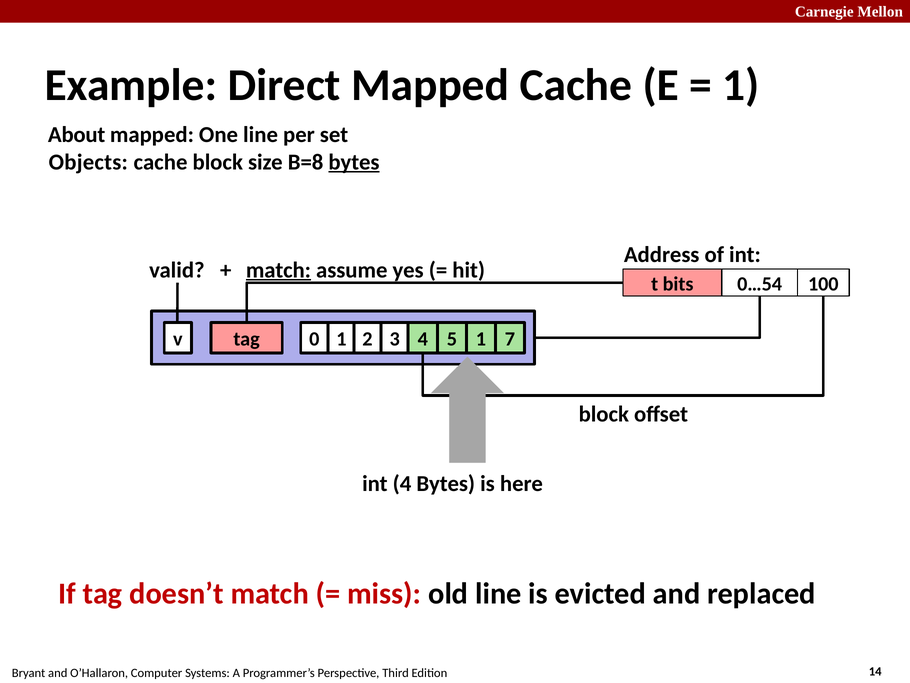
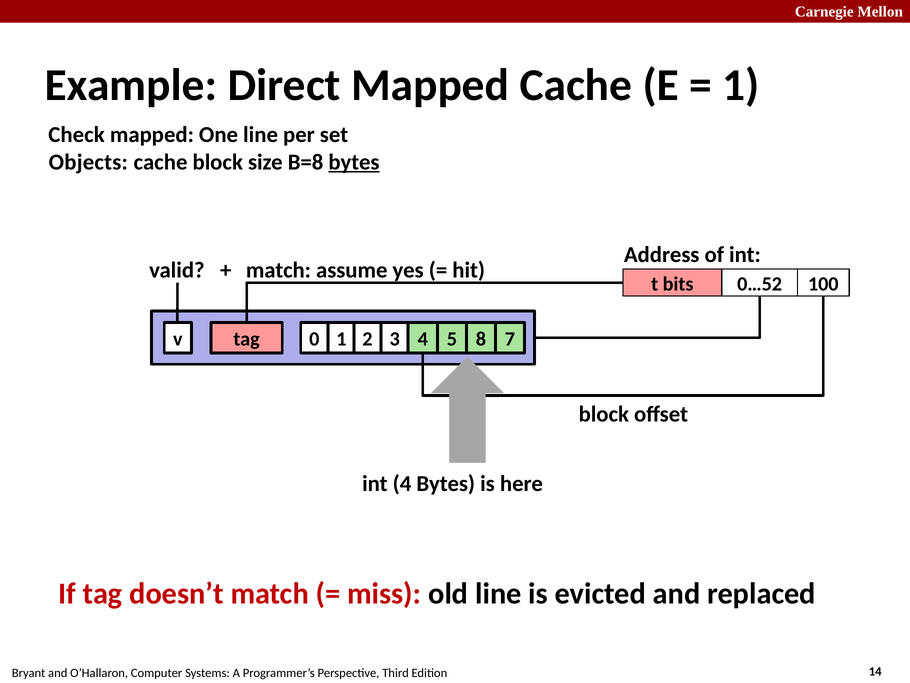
About: About -> Check
match at (278, 270) underline: present -> none
0…54: 0…54 -> 0…52
3 1: 1 -> 8
